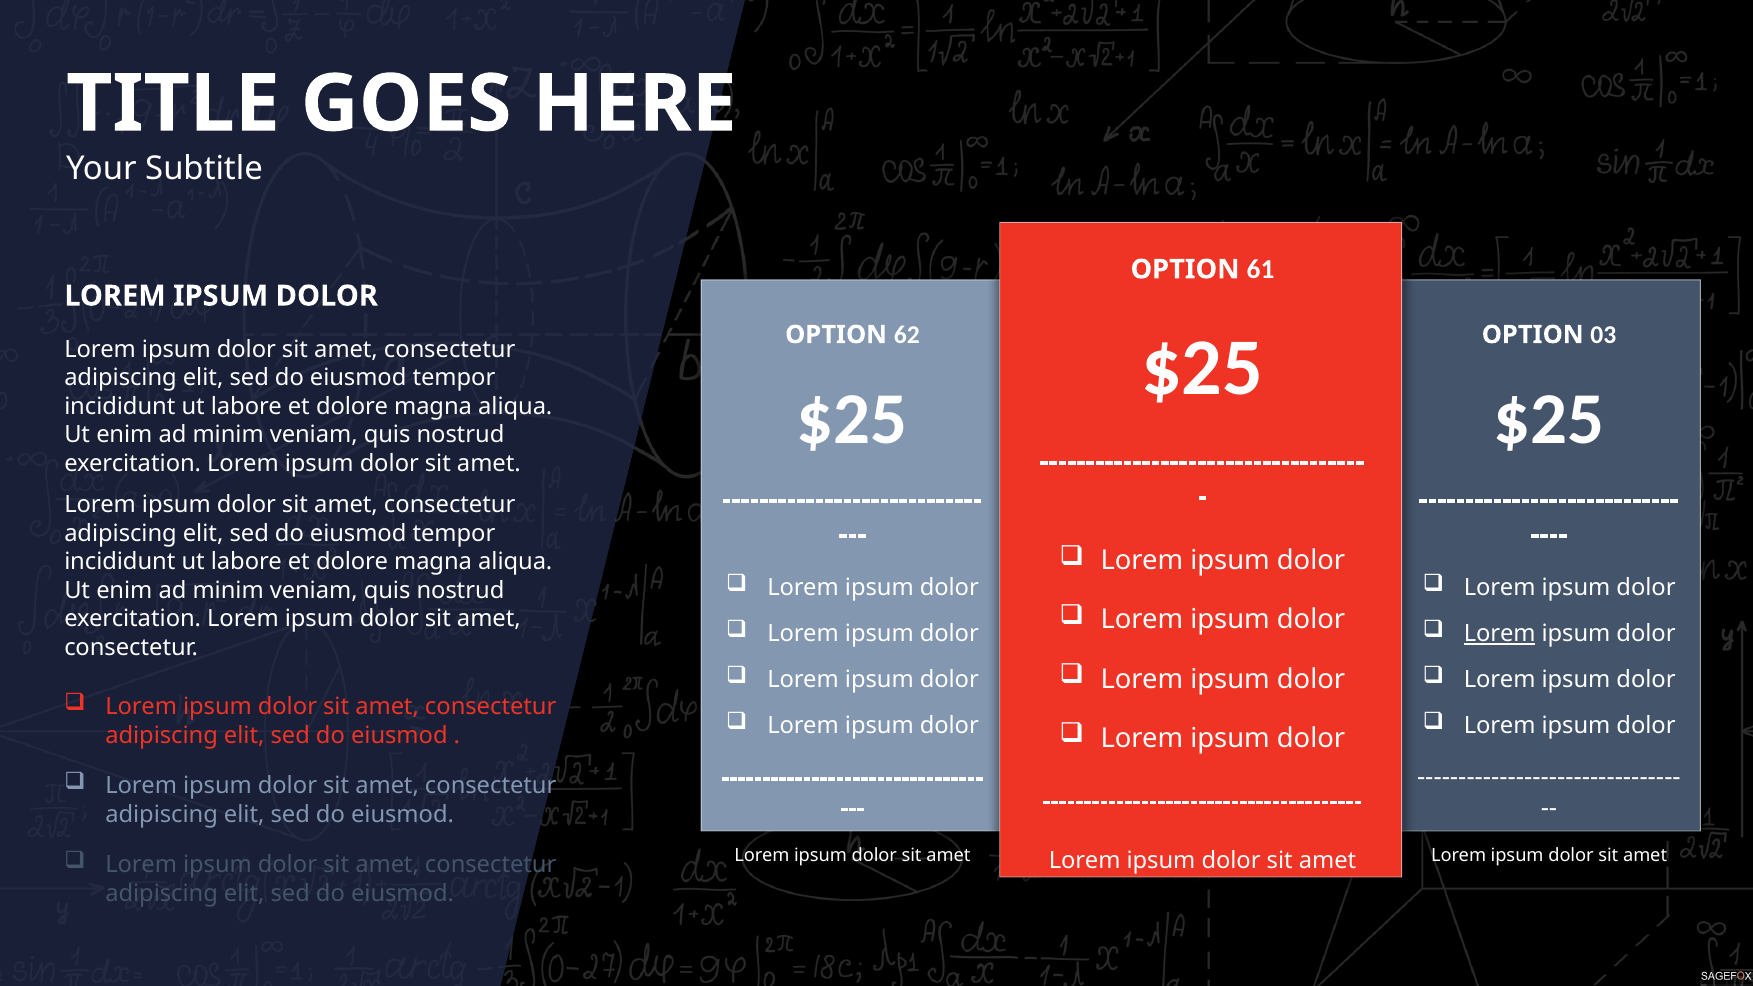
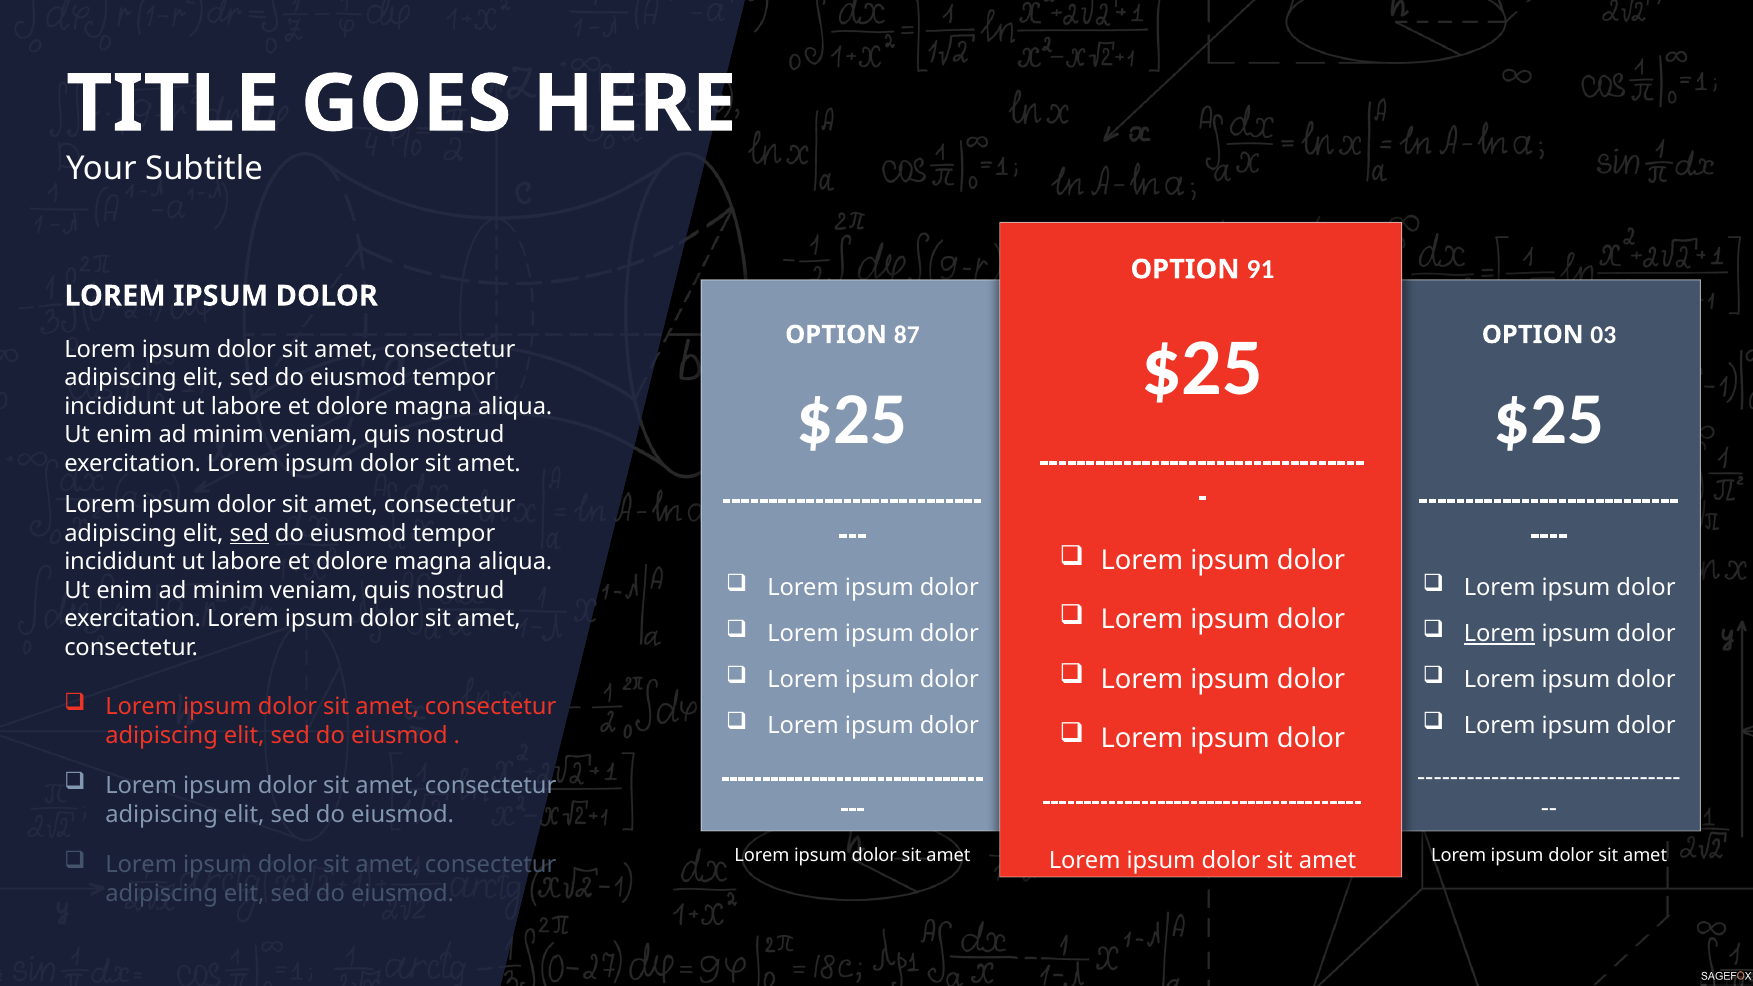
61: 61 -> 91
62: 62 -> 87
sed at (249, 534) underline: none -> present
